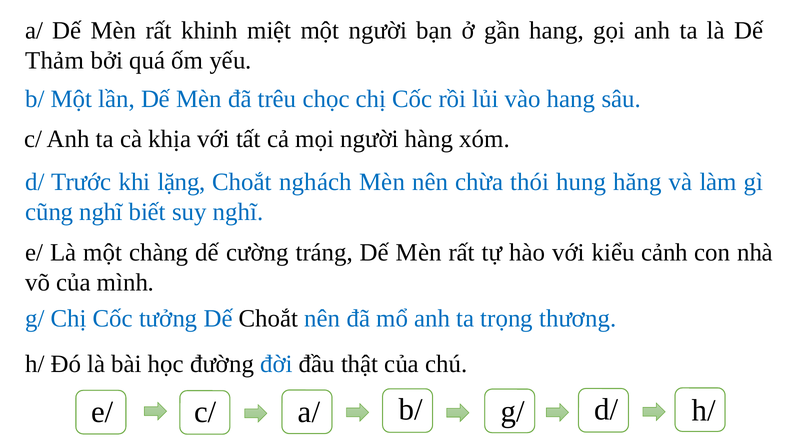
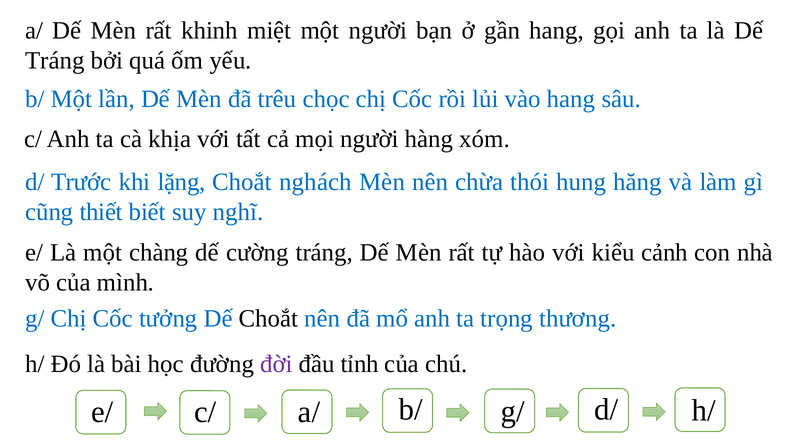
Thảm at (55, 61): Thảm -> Tráng
cũng nghĩ: nghĩ -> thiết
đời colour: blue -> purple
thật: thật -> tỉnh
